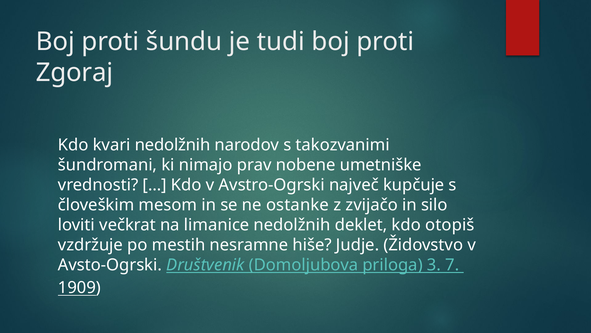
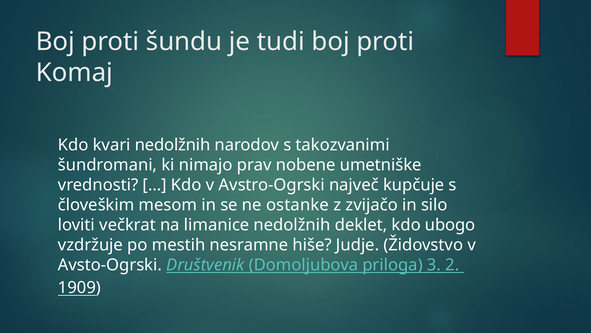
Zgoraj: Zgoraj -> Komaj
otopiš: otopiš -> ubogo
7: 7 -> 2
